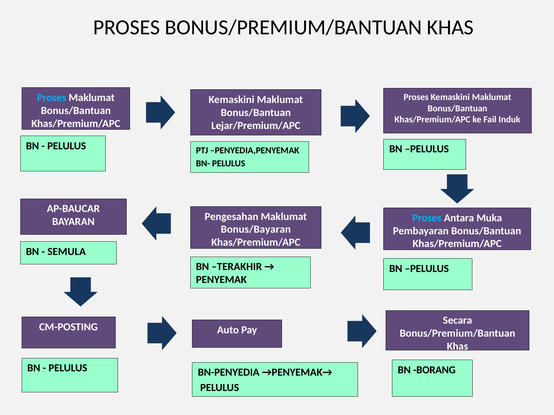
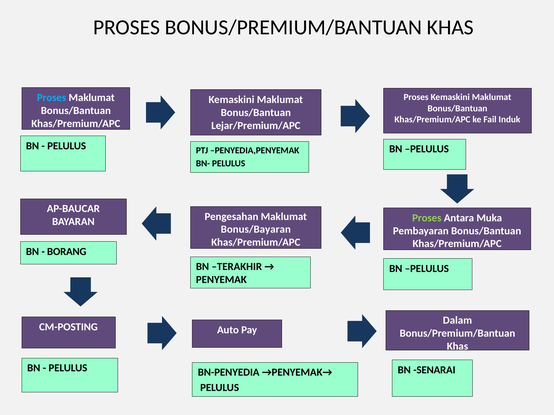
Proses at (427, 218) colour: light blue -> light green
SEMULA: SEMULA -> BORANG
Secara: Secara -> Dalam
BORANG: BORANG -> SENARAI
